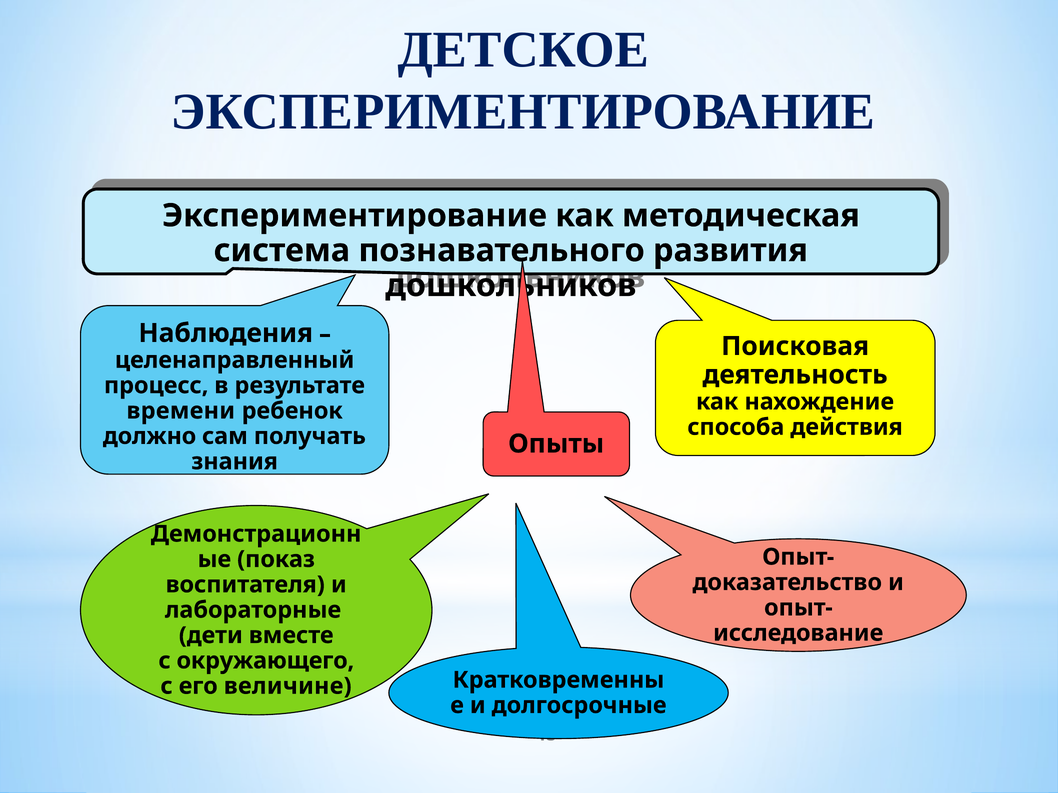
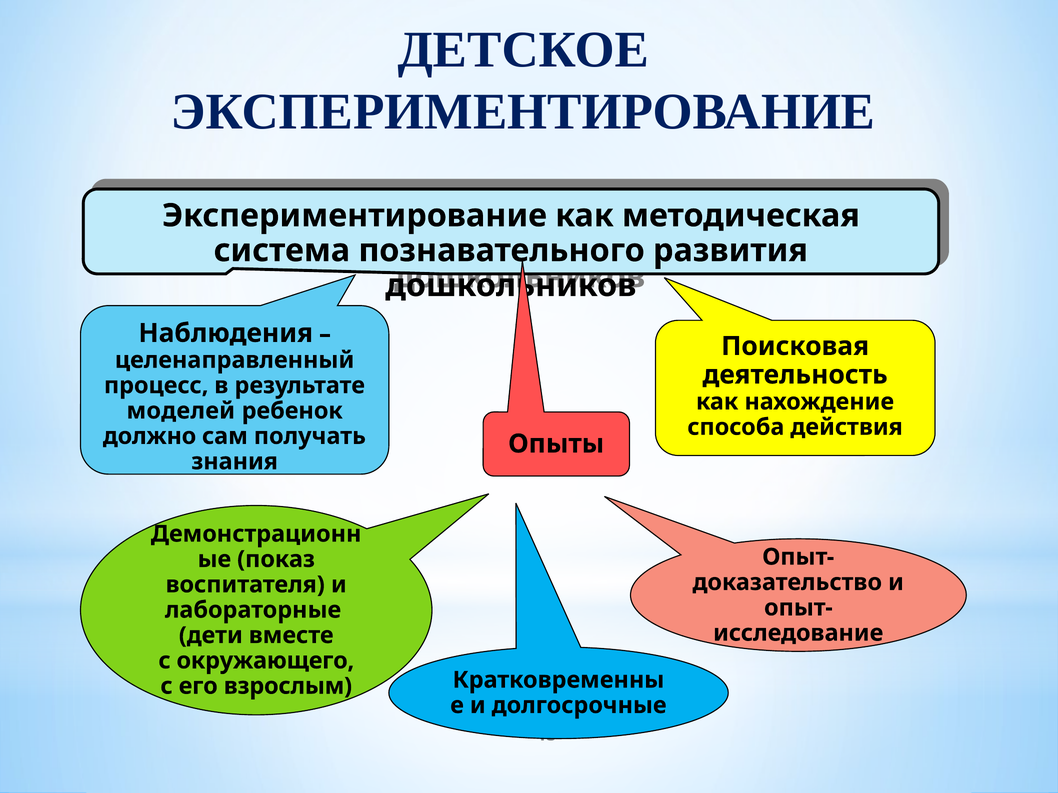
времени: времени -> моделей
величине: величине -> взрослым
